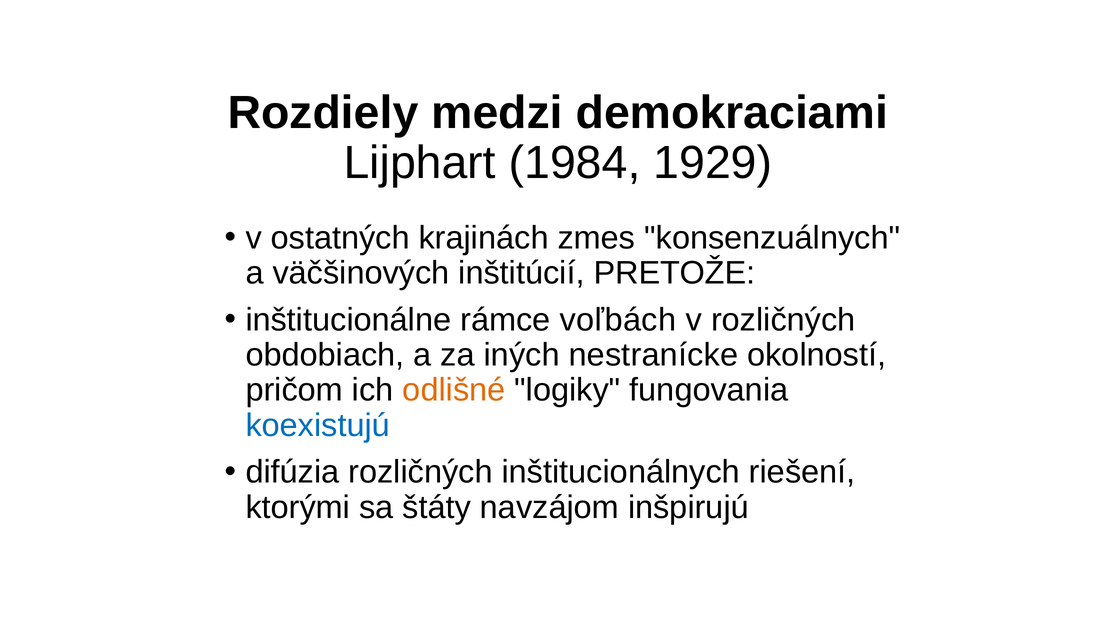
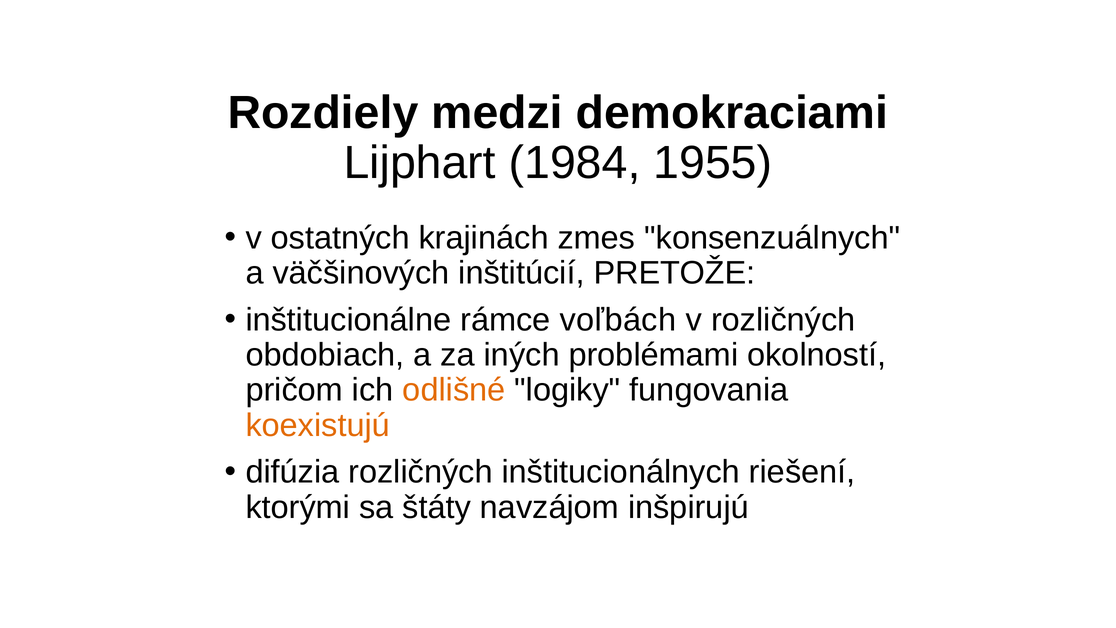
1929: 1929 -> 1955
nestranícke: nestranícke -> problémami
koexistujú colour: blue -> orange
